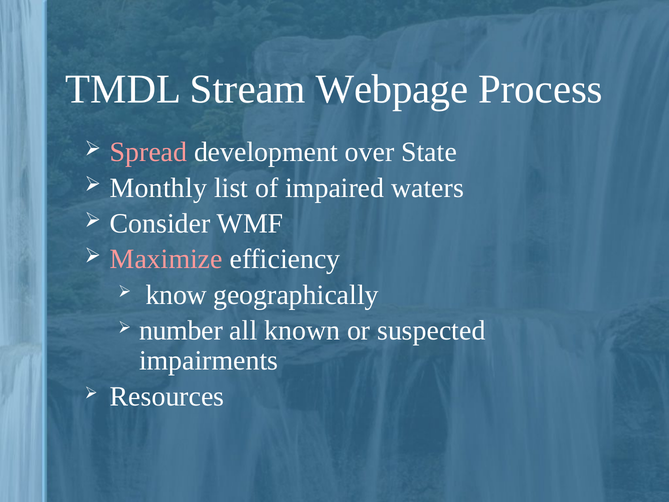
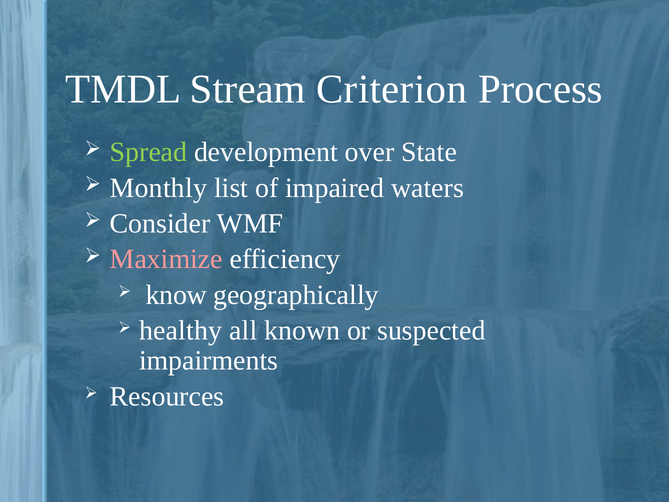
Webpage: Webpage -> Criterion
Spread colour: pink -> light green
number: number -> healthy
